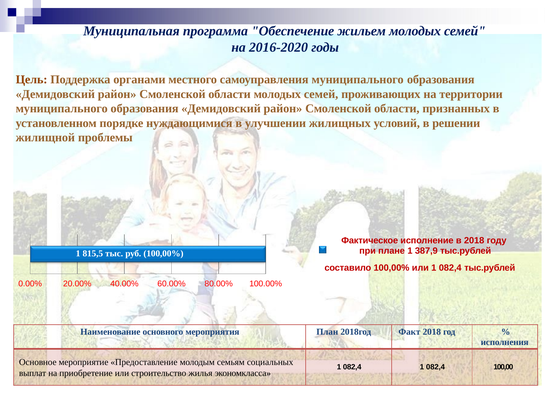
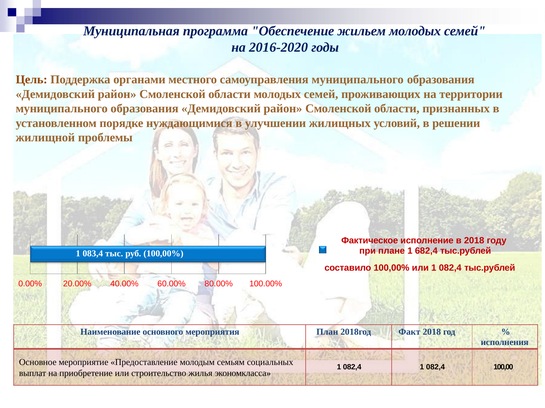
387,9: 387,9 -> 682,4
815,5: 815,5 -> 083,4
